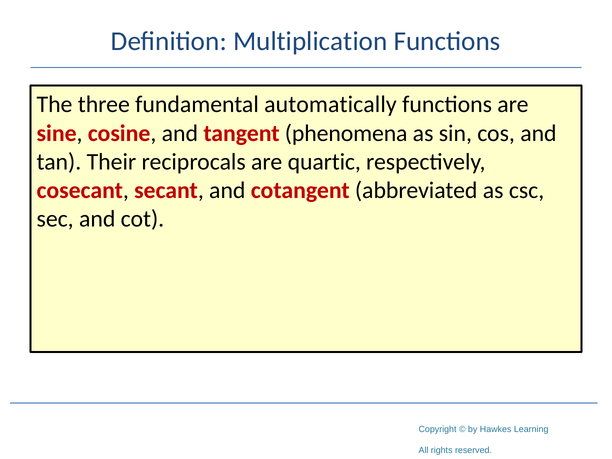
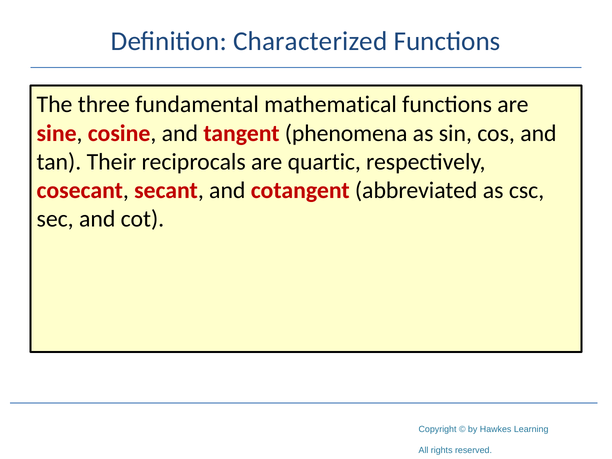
Multiplication: Multiplication -> Characterized
automatically: automatically -> mathematical
